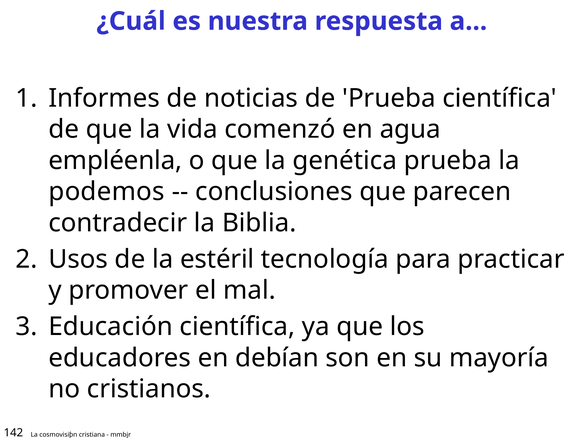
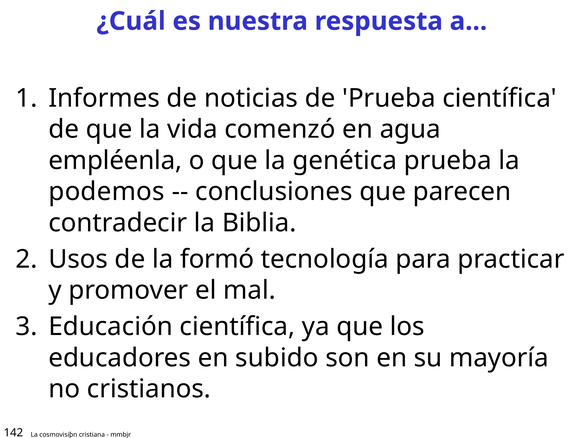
estéril: estéril -> formó
debían: debían -> subido
